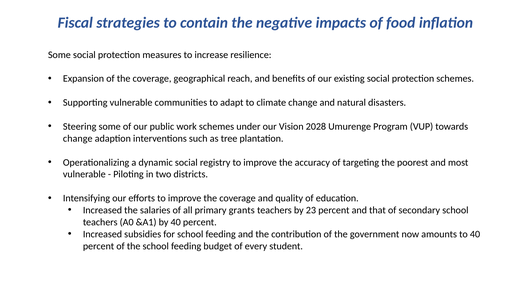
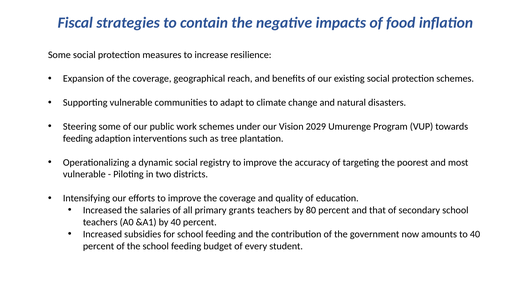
2028: 2028 -> 2029
change at (78, 139): change -> feeding
23: 23 -> 80
